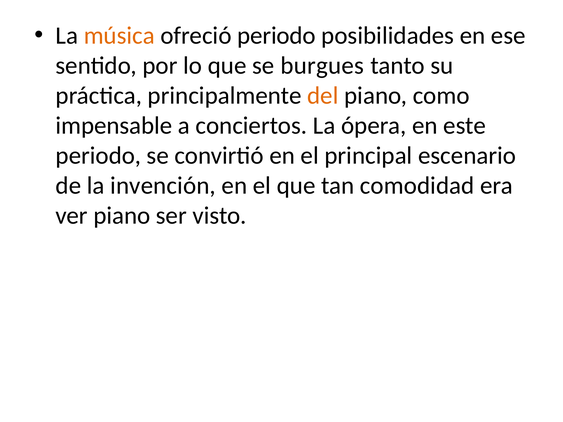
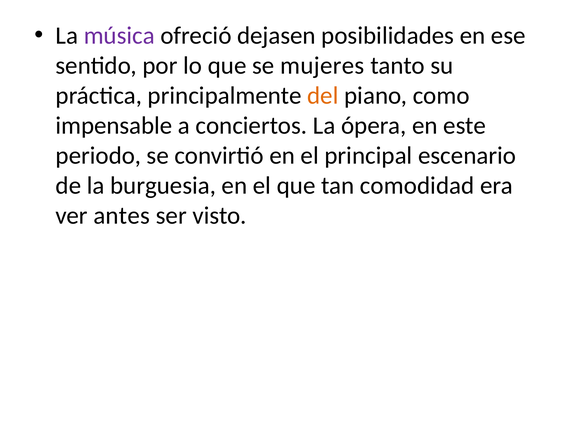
música colour: orange -> purple
ofreció periodo: periodo -> dejasen
burgues: burgues -> mujeres
invención: invención -> burguesia
ver piano: piano -> antes
